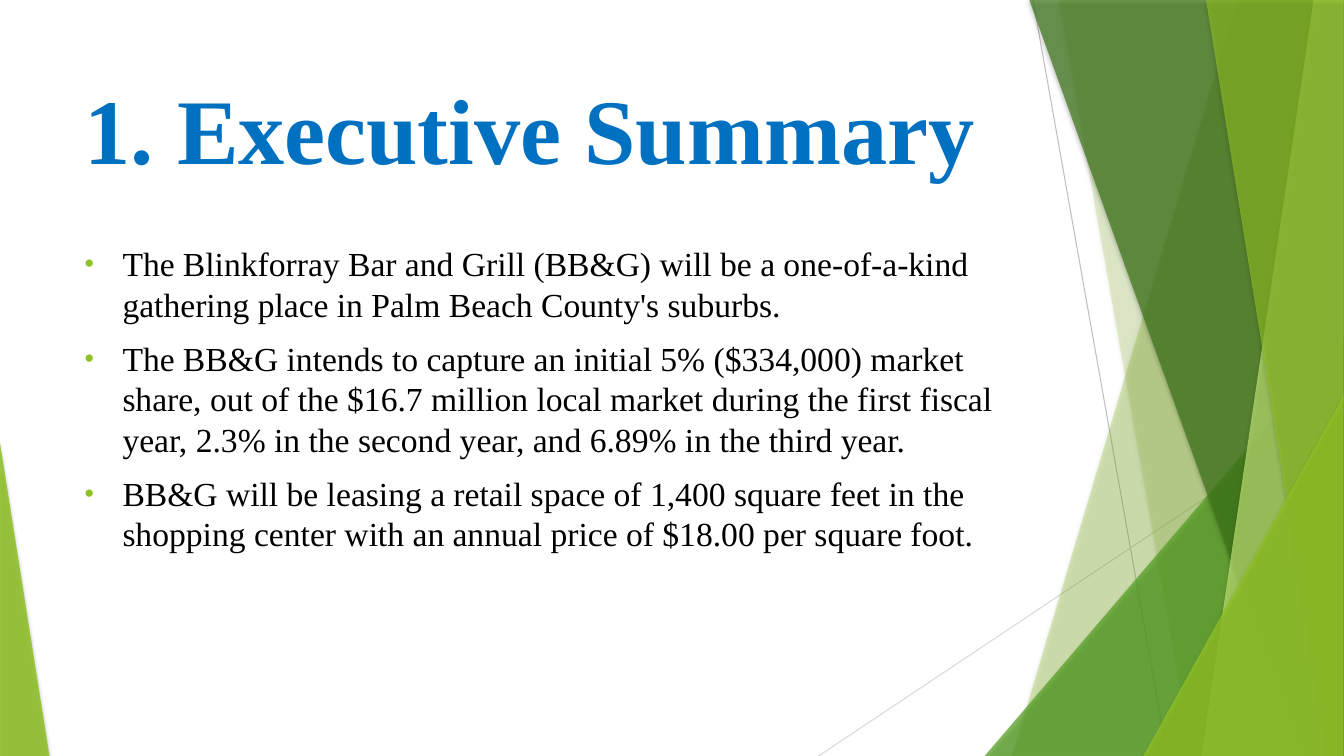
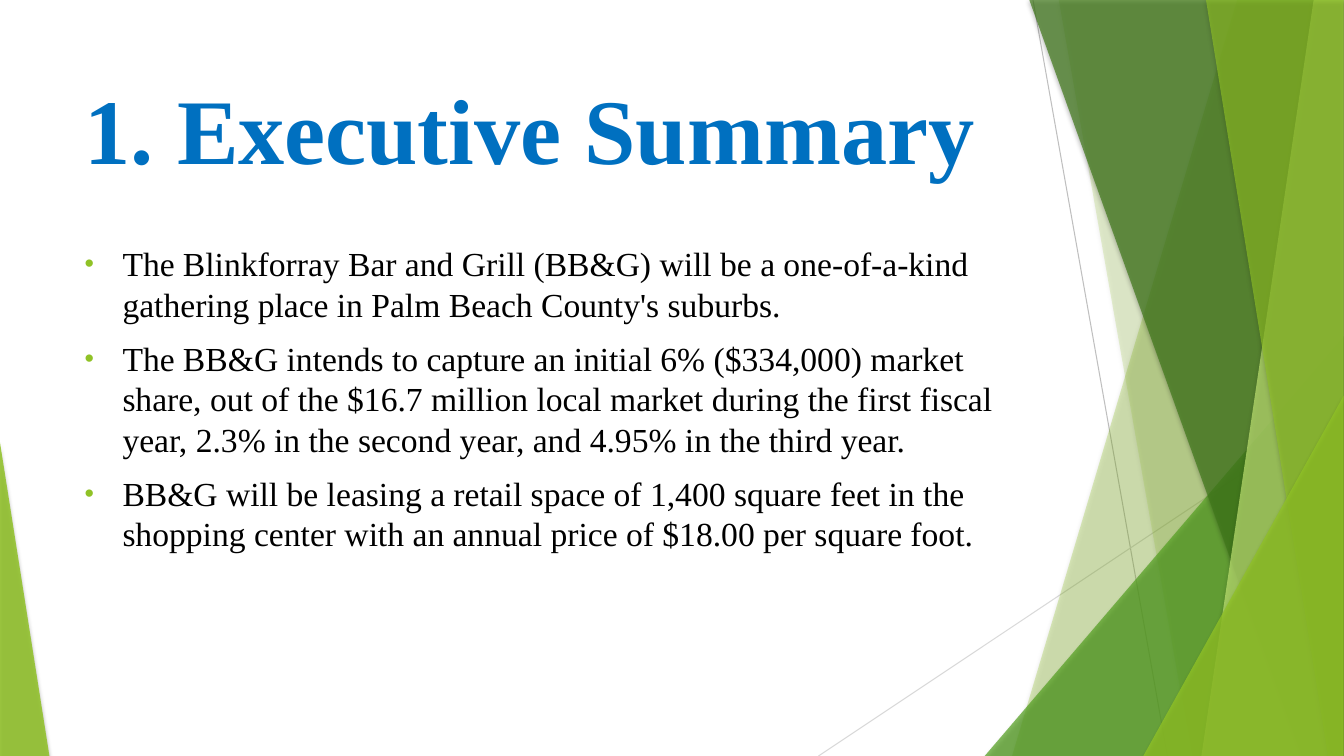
5%: 5% -> 6%
6.89%: 6.89% -> 4.95%
